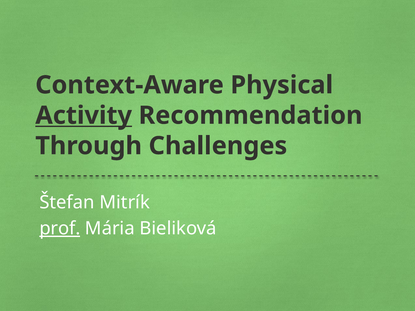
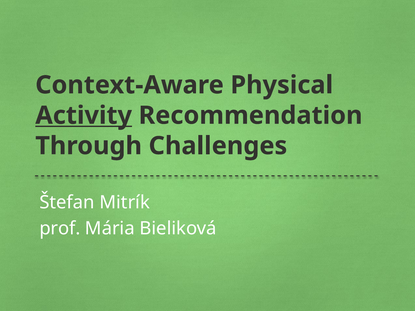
prof underline: present -> none
